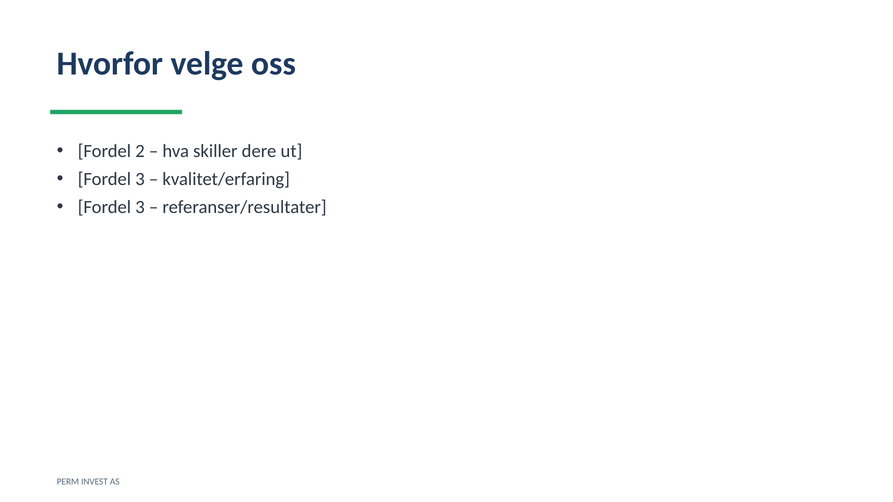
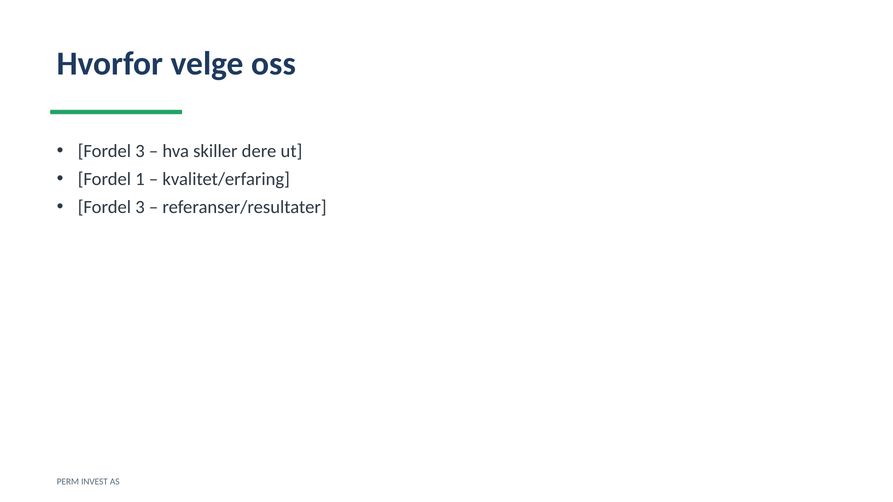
2 at (140, 151): 2 -> 3
3 at (140, 179): 3 -> 1
